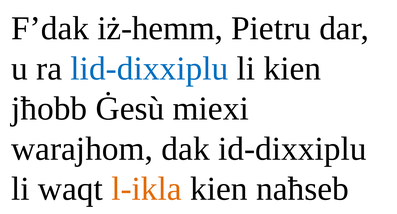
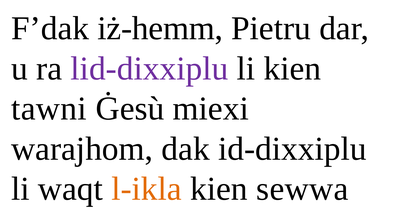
lid-dixxiplu colour: blue -> purple
jħobb: jħobb -> tawni
naħseb: naħseb -> sewwa
